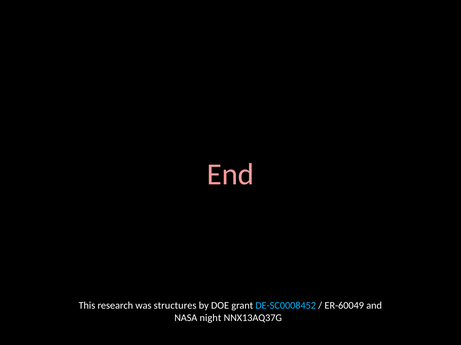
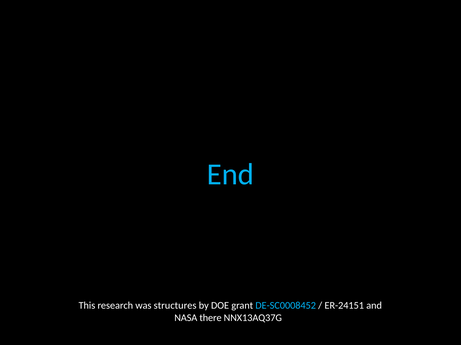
End colour: pink -> light blue
ER-60049: ER-60049 -> ER-24151
night: night -> there
